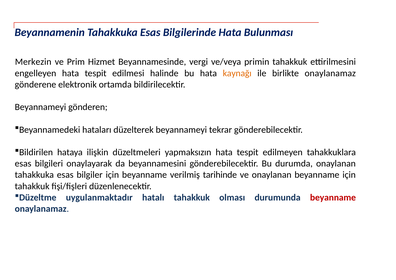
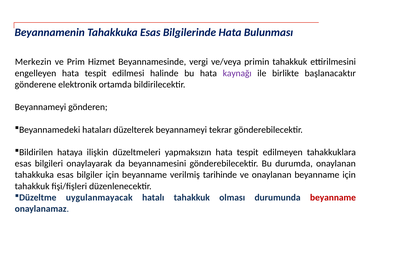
kaynağı colour: orange -> purple
birlikte onaylanamaz: onaylanamaz -> başlanacaktır
uygulanmaktadır: uygulanmaktadır -> uygulanmayacak
